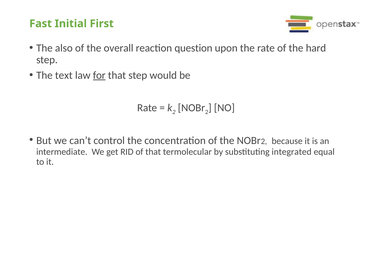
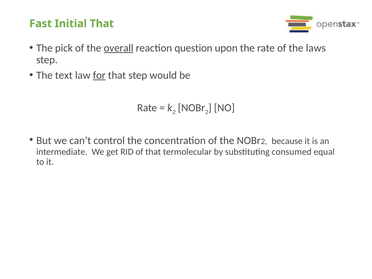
Initial First: First -> That
also: also -> pick
overall underline: none -> present
hard: hard -> laws
integrated: integrated -> consumed
